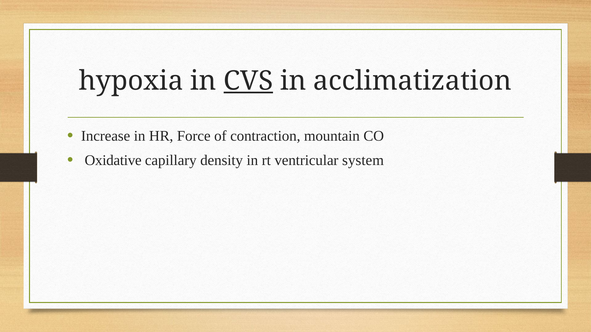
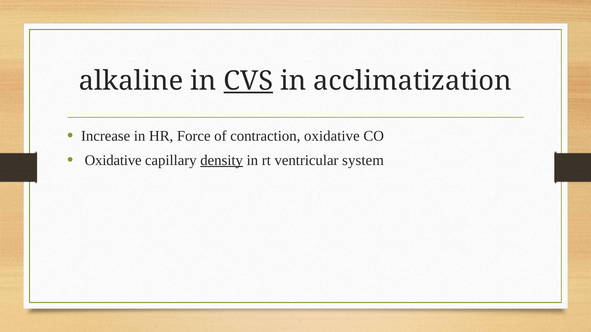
hypoxia: hypoxia -> alkaline
contraction mountain: mountain -> oxidative
density underline: none -> present
